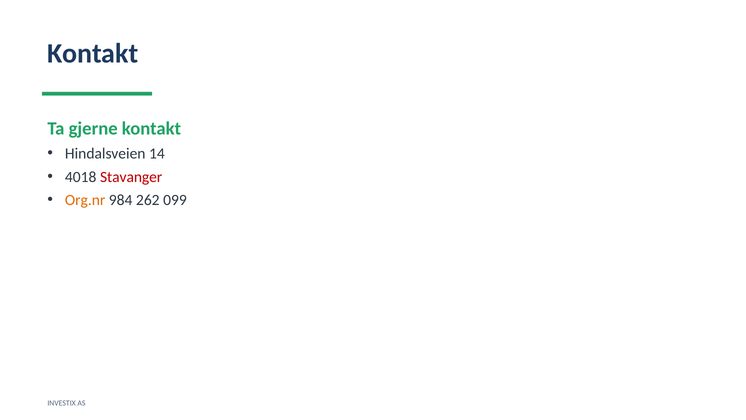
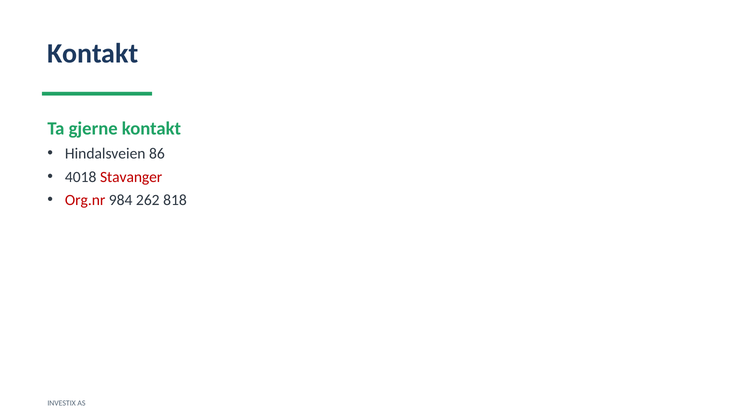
14: 14 -> 86
Org.nr colour: orange -> red
099: 099 -> 818
